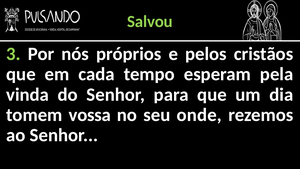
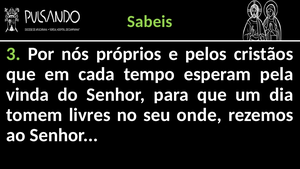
Salvou: Salvou -> Sabeis
vossa: vossa -> livres
